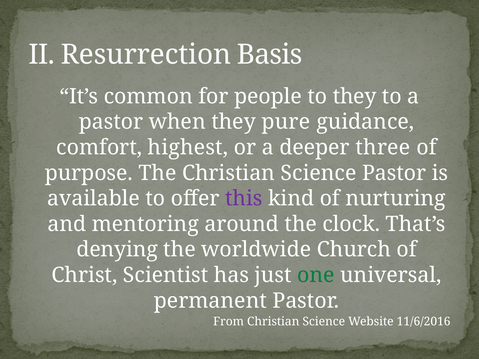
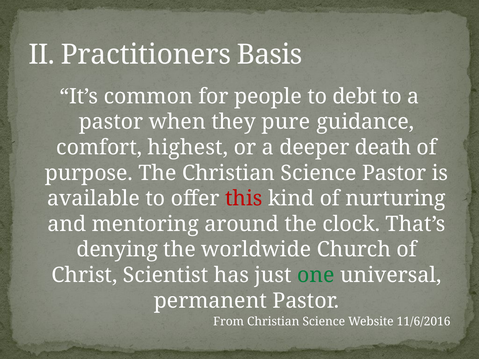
Resurrection: Resurrection -> Practitioners
to they: they -> debt
three: three -> death
this colour: purple -> red
